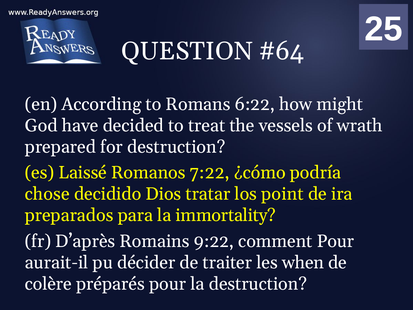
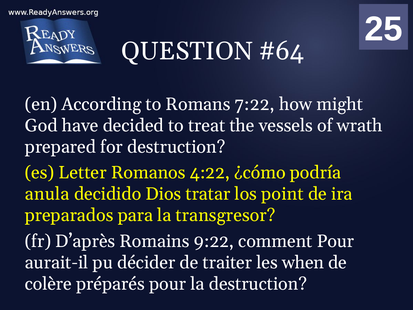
6:22: 6:22 -> 7:22
Laissé: Laissé -> Letter
7:22: 7:22 -> 4:22
chose: chose -> anula
immortality: immortality -> transgresor
